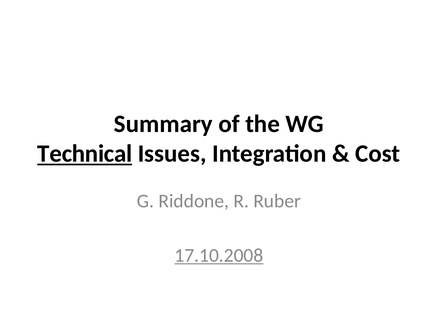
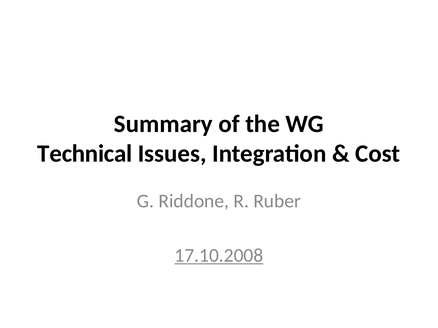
Technical underline: present -> none
